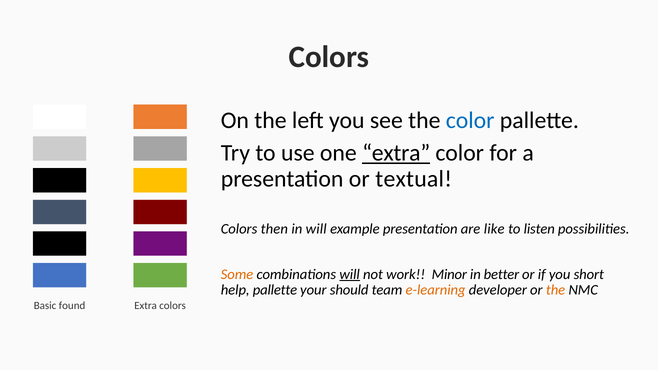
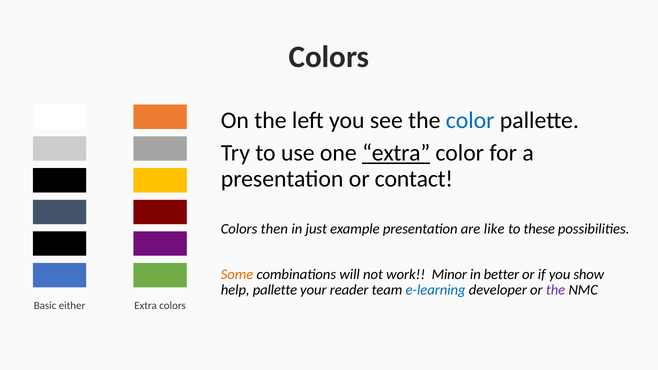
textual: textual -> contact
in will: will -> just
listen: listen -> these
will at (350, 274) underline: present -> none
short: short -> show
should: should -> reader
e-learning colour: orange -> blue
the at (556, 290) colour: orange -> purple
found: found -> either
